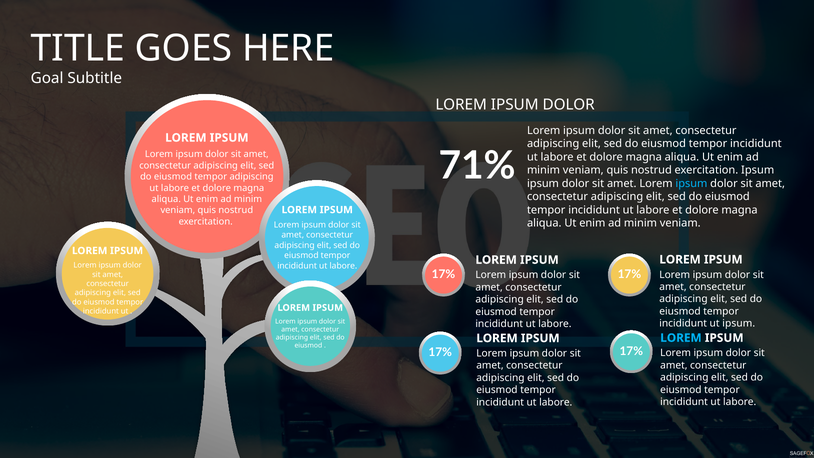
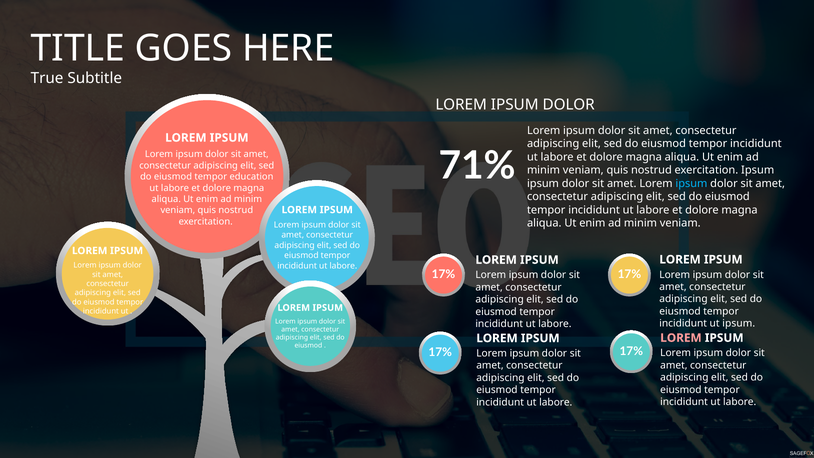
Goal: Goal -> True
tempor adipiscing: adipiscing -> education
LOREM at (681, 338) colour: light blue -> pink
